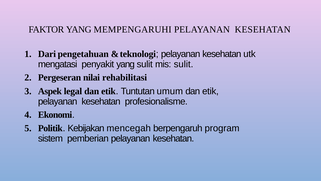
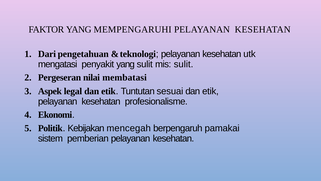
rehabilitasi: rehabilitasi -> membatasi
umum: umum -> sesuai
program: program -> pamakai
